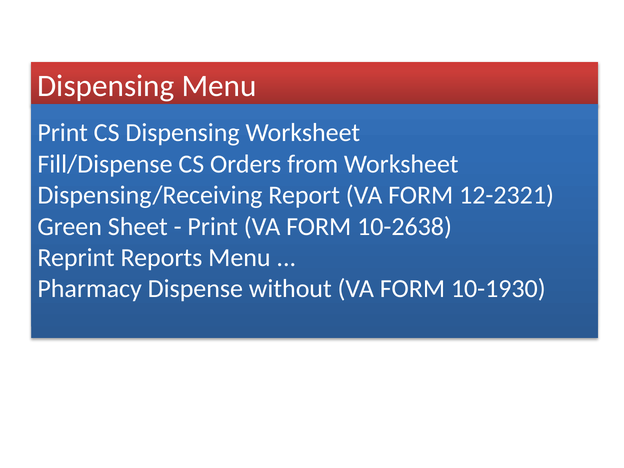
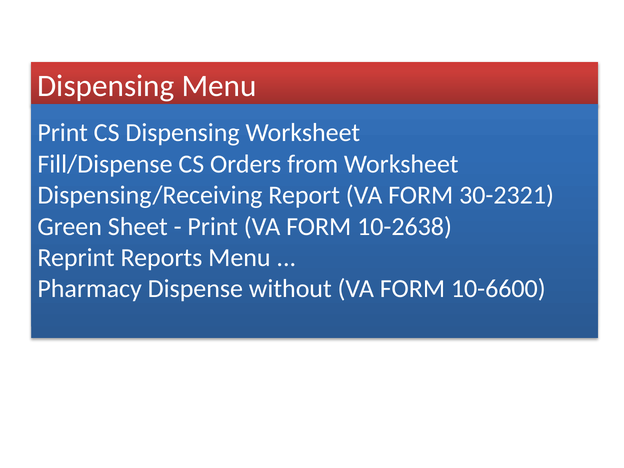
12-2321: 12-2321 -> 30-2321
10-1930: 10-1930 -> 10-6600
